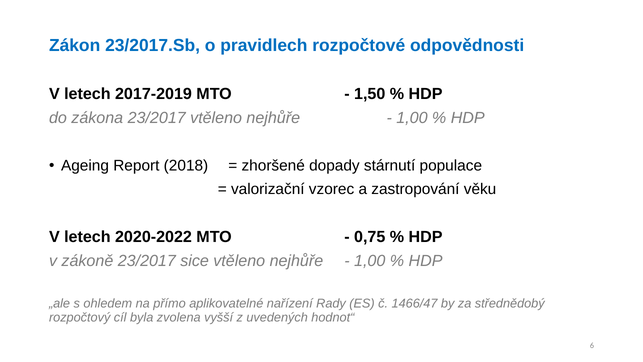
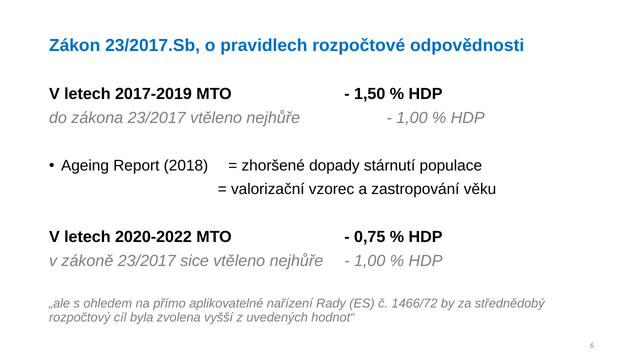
1466/47: 1466/47 -> 1466/72
